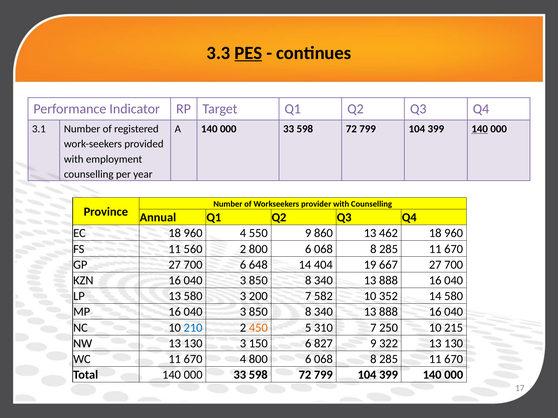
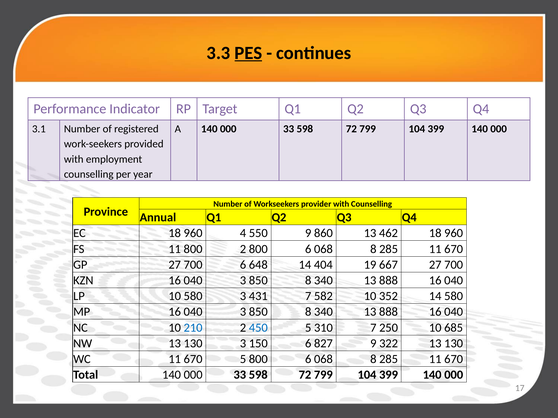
140 at (480, 129) underline: present -> none
11 560: 560 -> 800
LP 13: 13 -> 10
200: 200 -> 431
450 colour: orange -> blue
215: 215 -> 685
670 4: 4 -> 5
